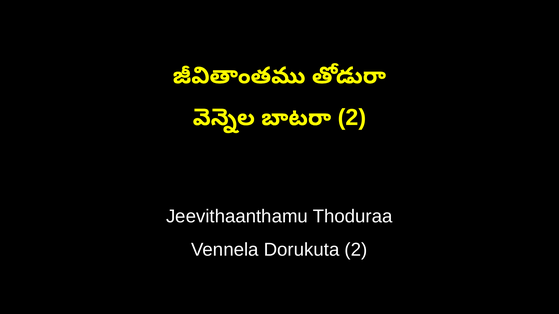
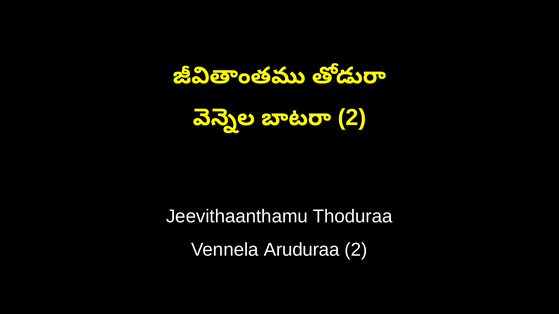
Dorukuta: Dorukuta -> Aruduraa
